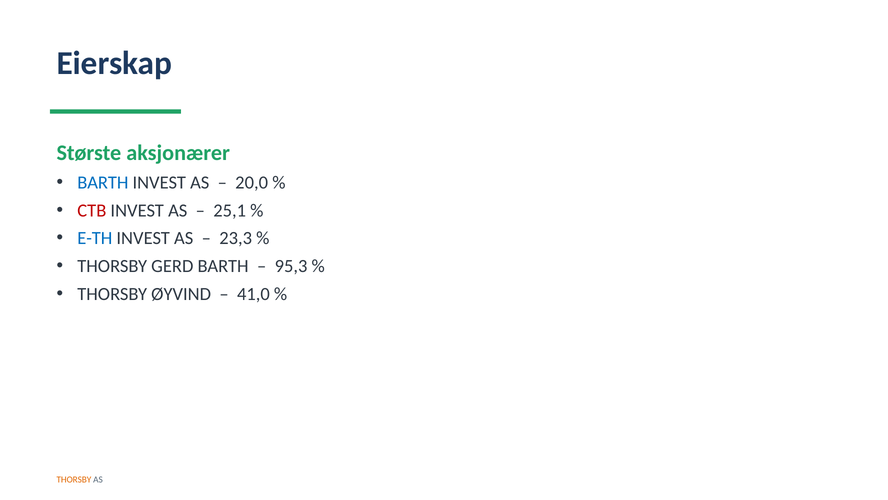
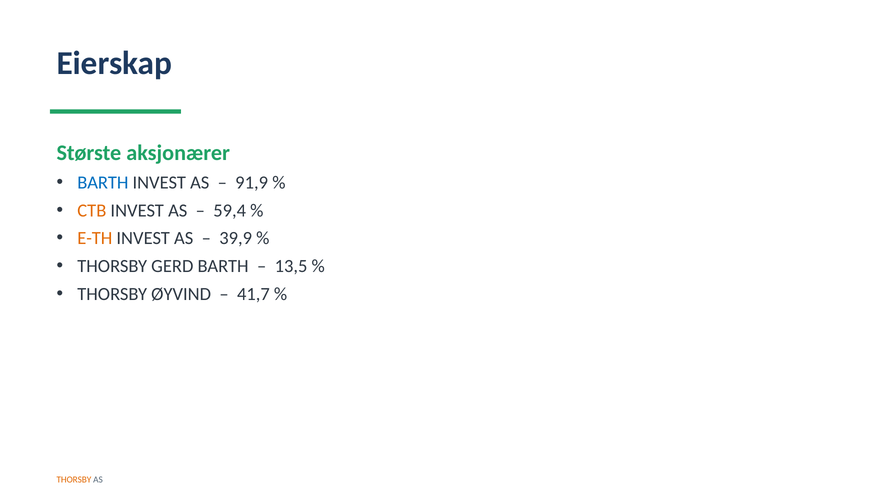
20,0: 20,0 -> 91,9
CTB colour: red -> orange
25,1: 25,1 -> 59,4
E-TH colour: blue -> orange
23,3: 23,3 -> 39,9
95,3: 95,3 -> 13,5
41,0: 41,0 -> 41,7
